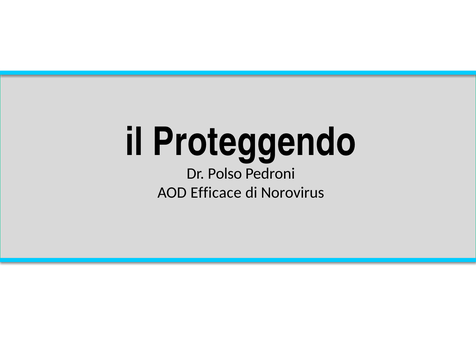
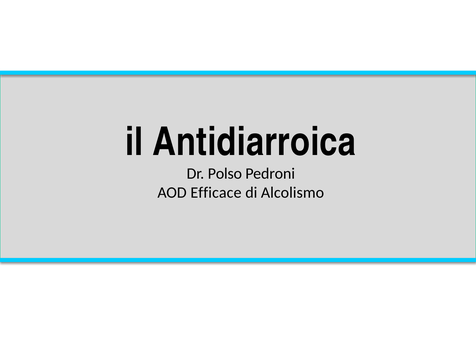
Proteggendo: Proteggendo -> Antidiarroica
Norovirus: Norovirus -> Alcolismo
